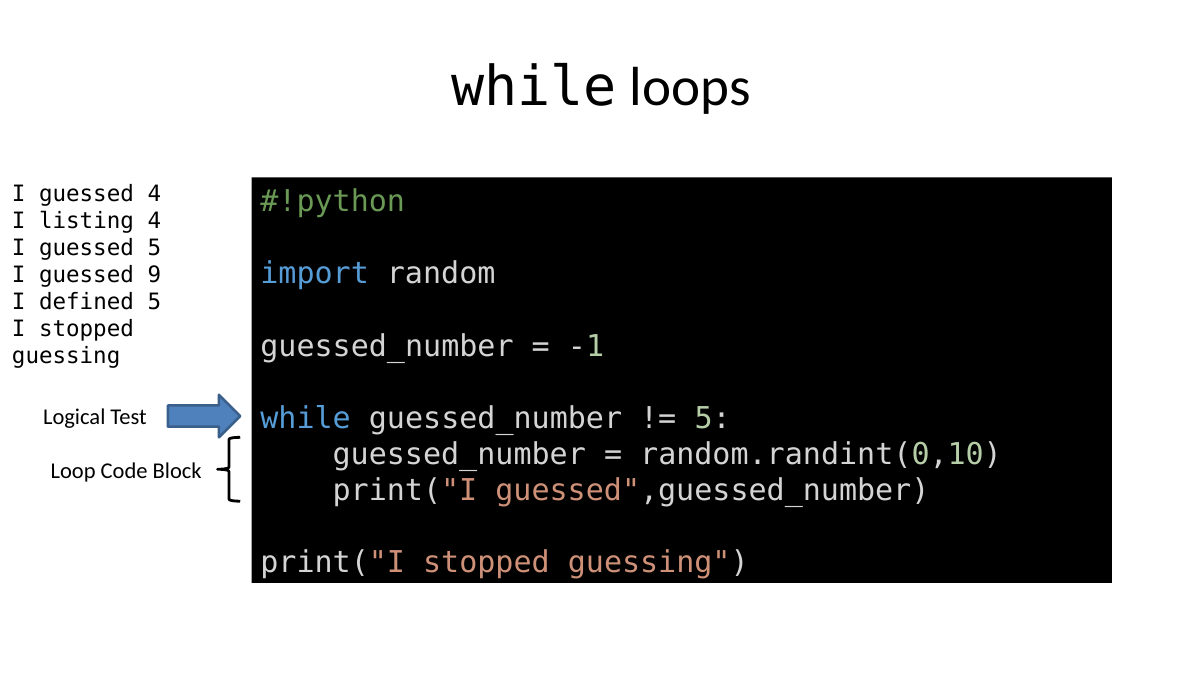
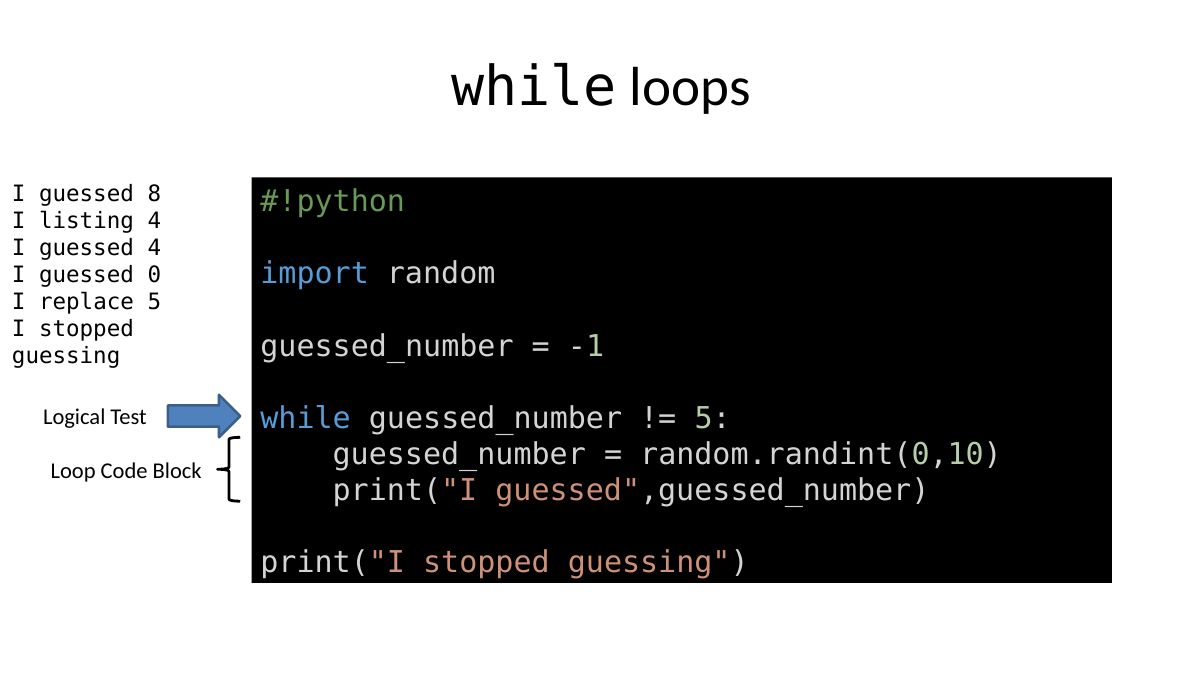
guessed 4: 4 -> 8
guessed 5: 5 -> 4
9: 9 -> 0
defined: defined -> replace
